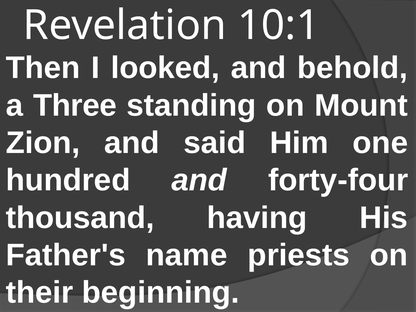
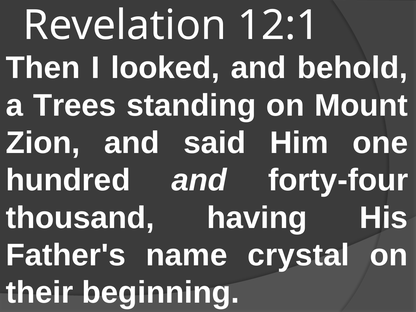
10:1: 10:1 -> 12:1
Three: Three -> Trees
priests: priests -> crystal
